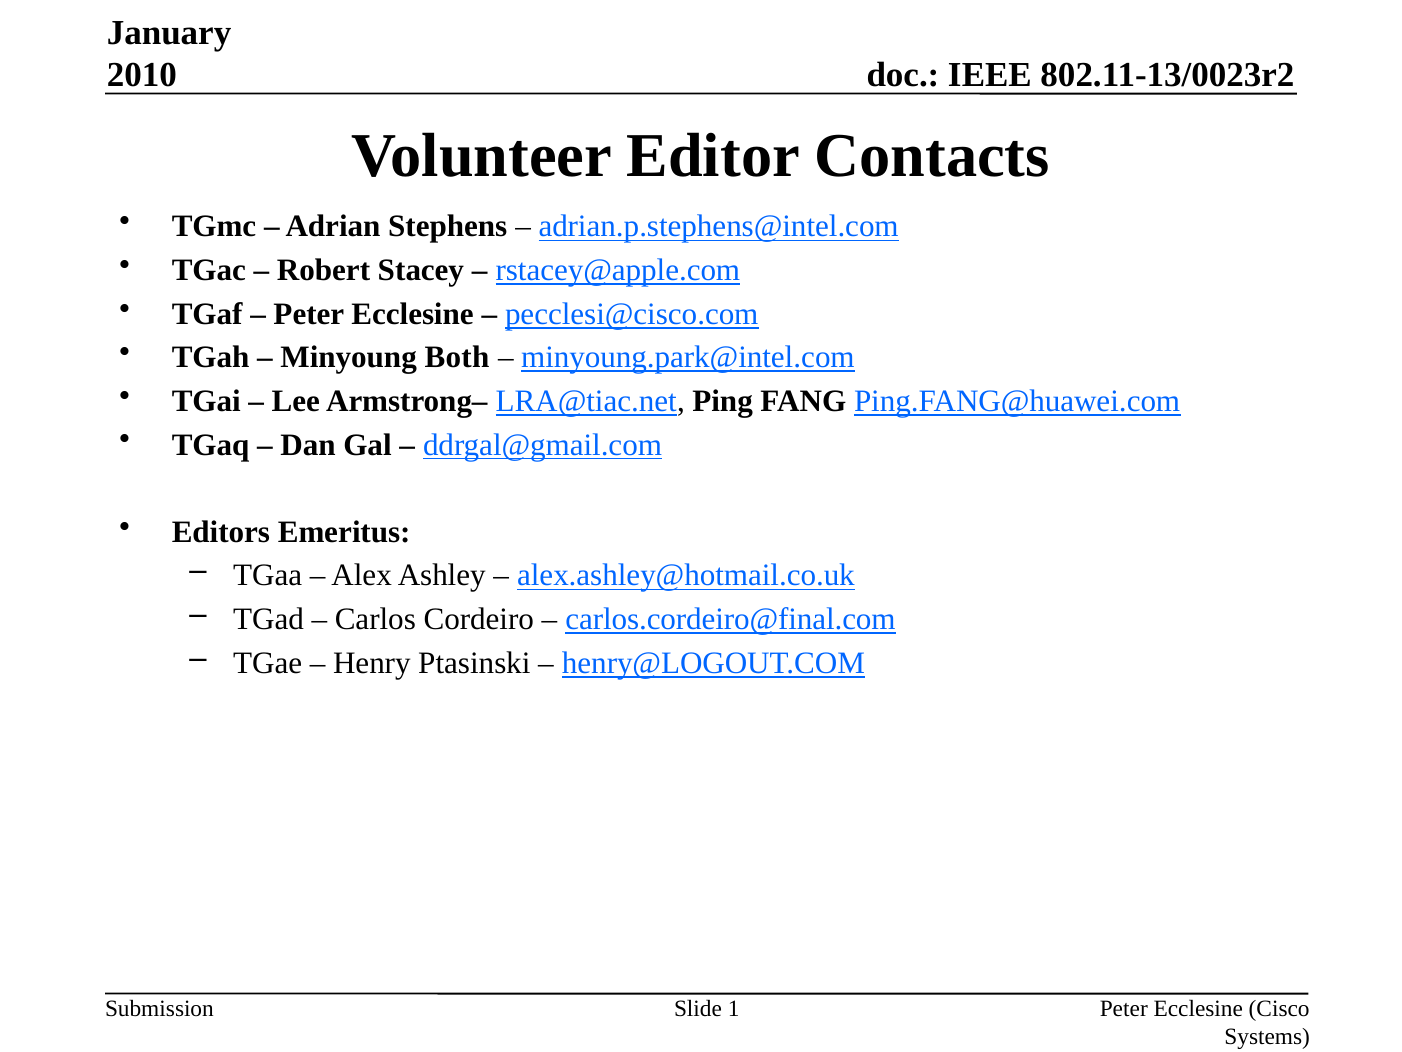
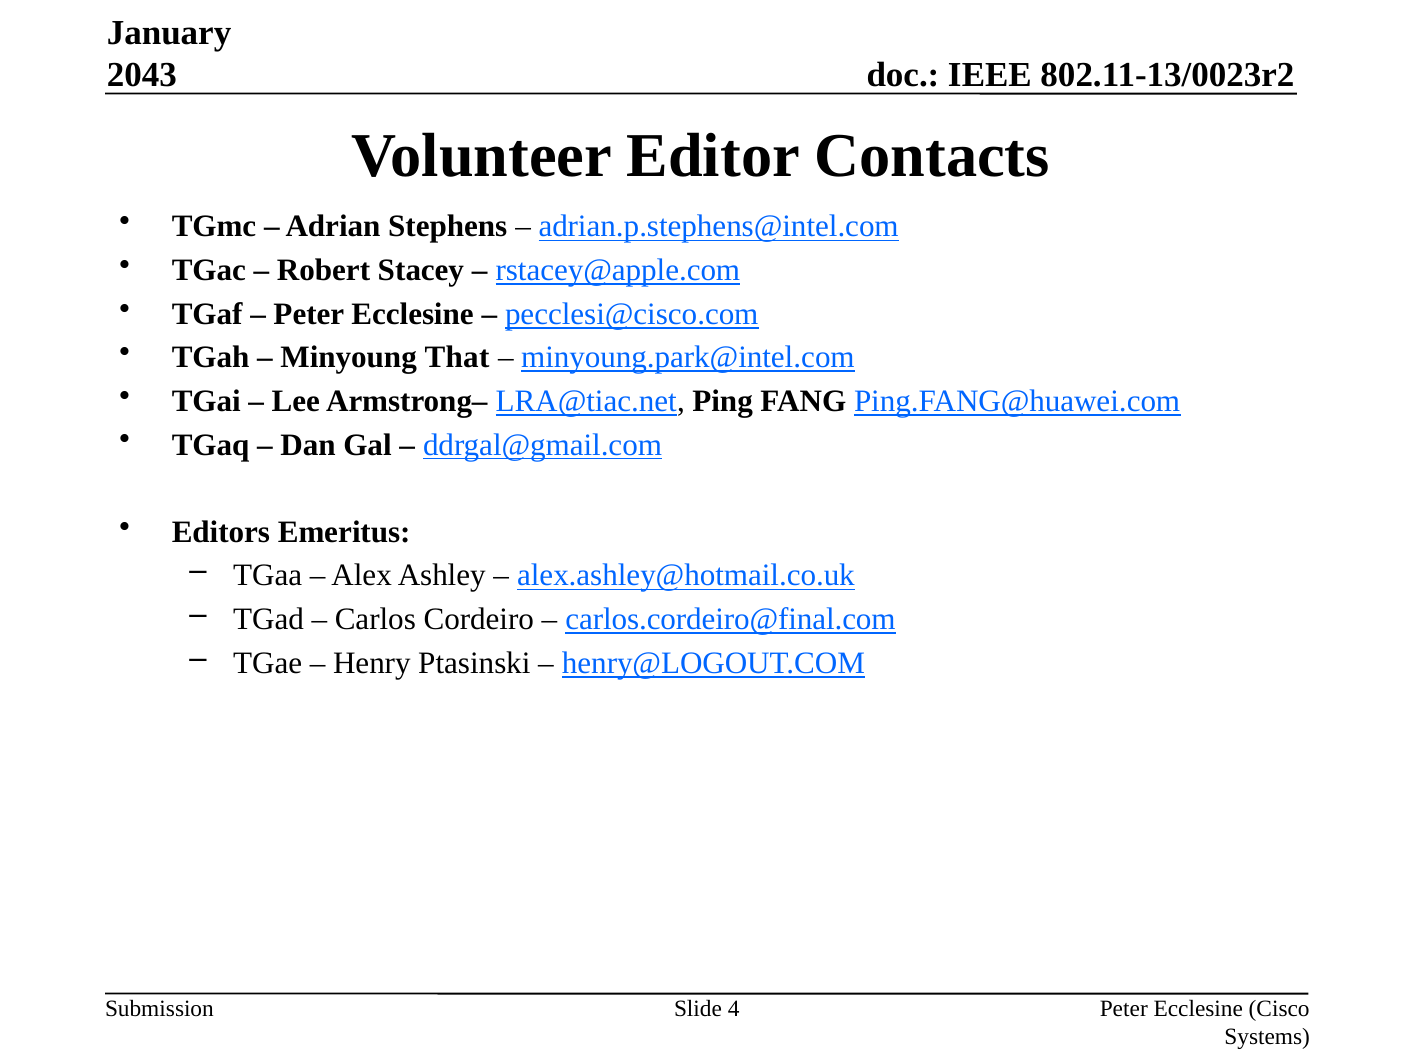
2010: 2010 -> 2043
Both: Both -> That
1: 1 -> 4
